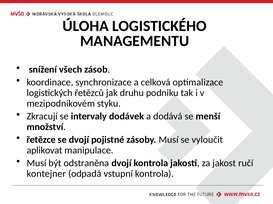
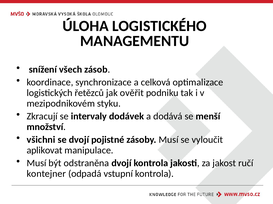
druhu: druhu -> ověřit
řetězce: řetězce -> všichni
